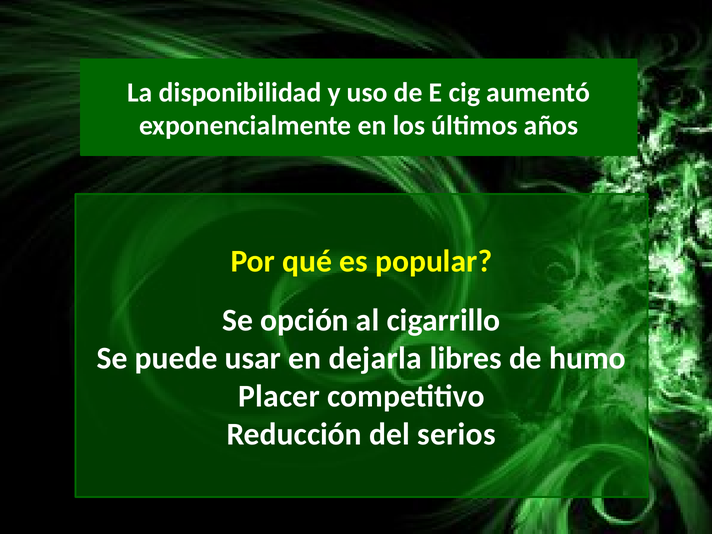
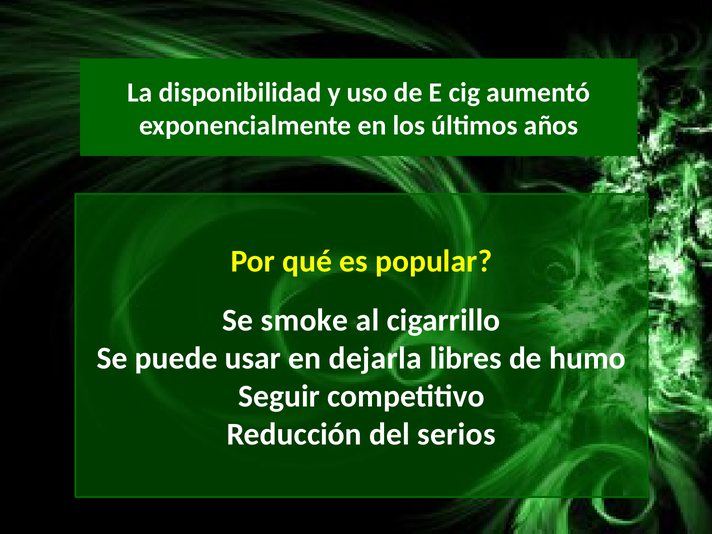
opción: opción -> smoke
Placer: Placer -> Seguir
